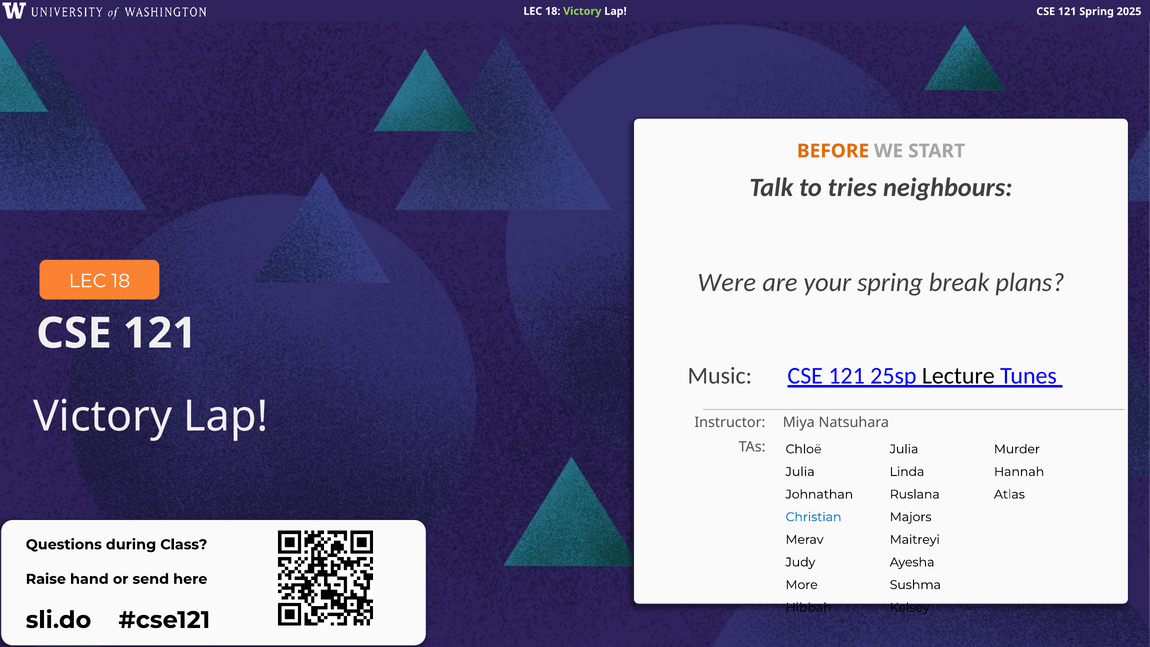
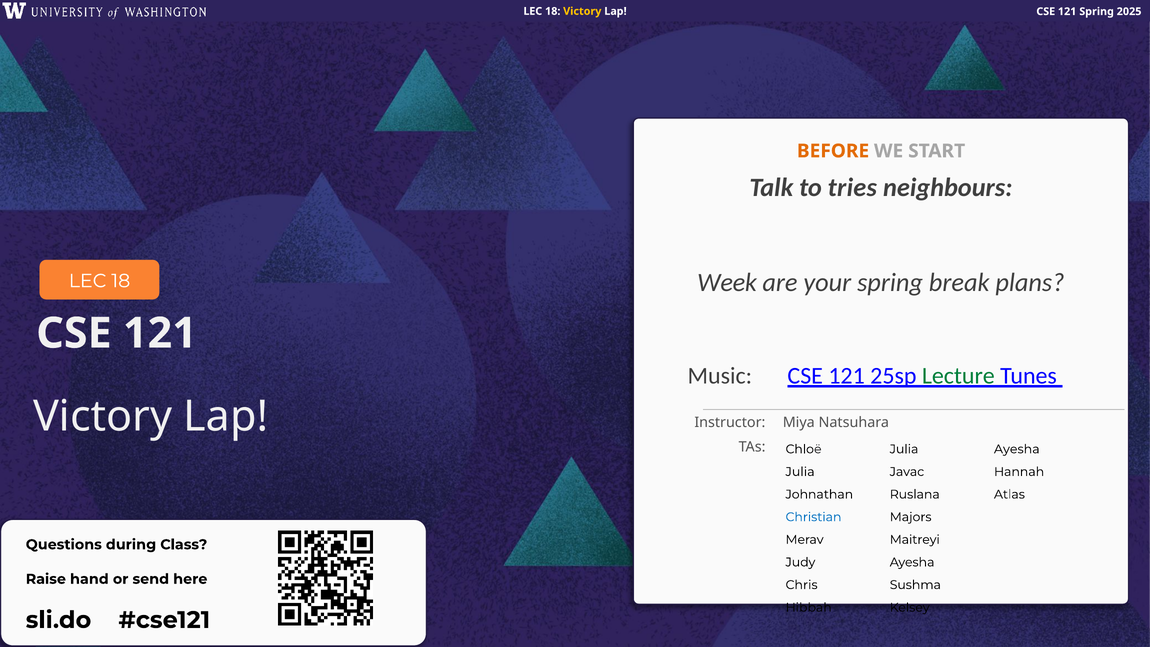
Victory at (582, 11) colour: light green -> yellow
Were: Were -> Week
Lecture colour: black -> green
Murder at (1017, 449): Murder -> Ayesha
Linda: Linda -> Javac
More: More -> Chris
